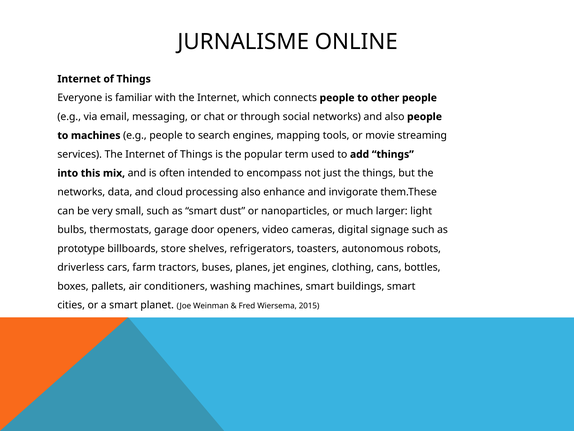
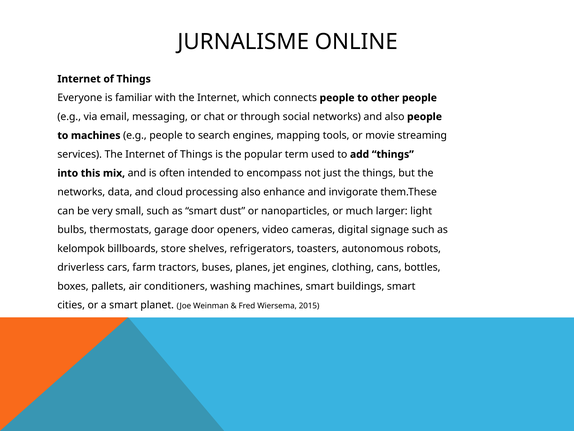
prototype: prototype -> kelompok
